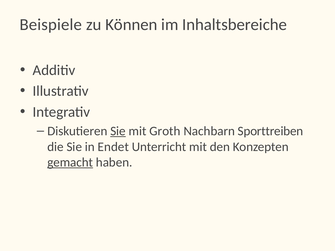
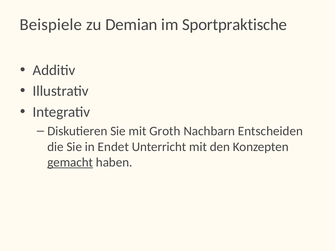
Können: Können -> Demian
Inhaltsbereiche: Inhaltsbereiche -> Sportpraktische
Sie at (118, 131) underline: present -> none
Sporttreiben: Sporttreiben -> Entscheiden
